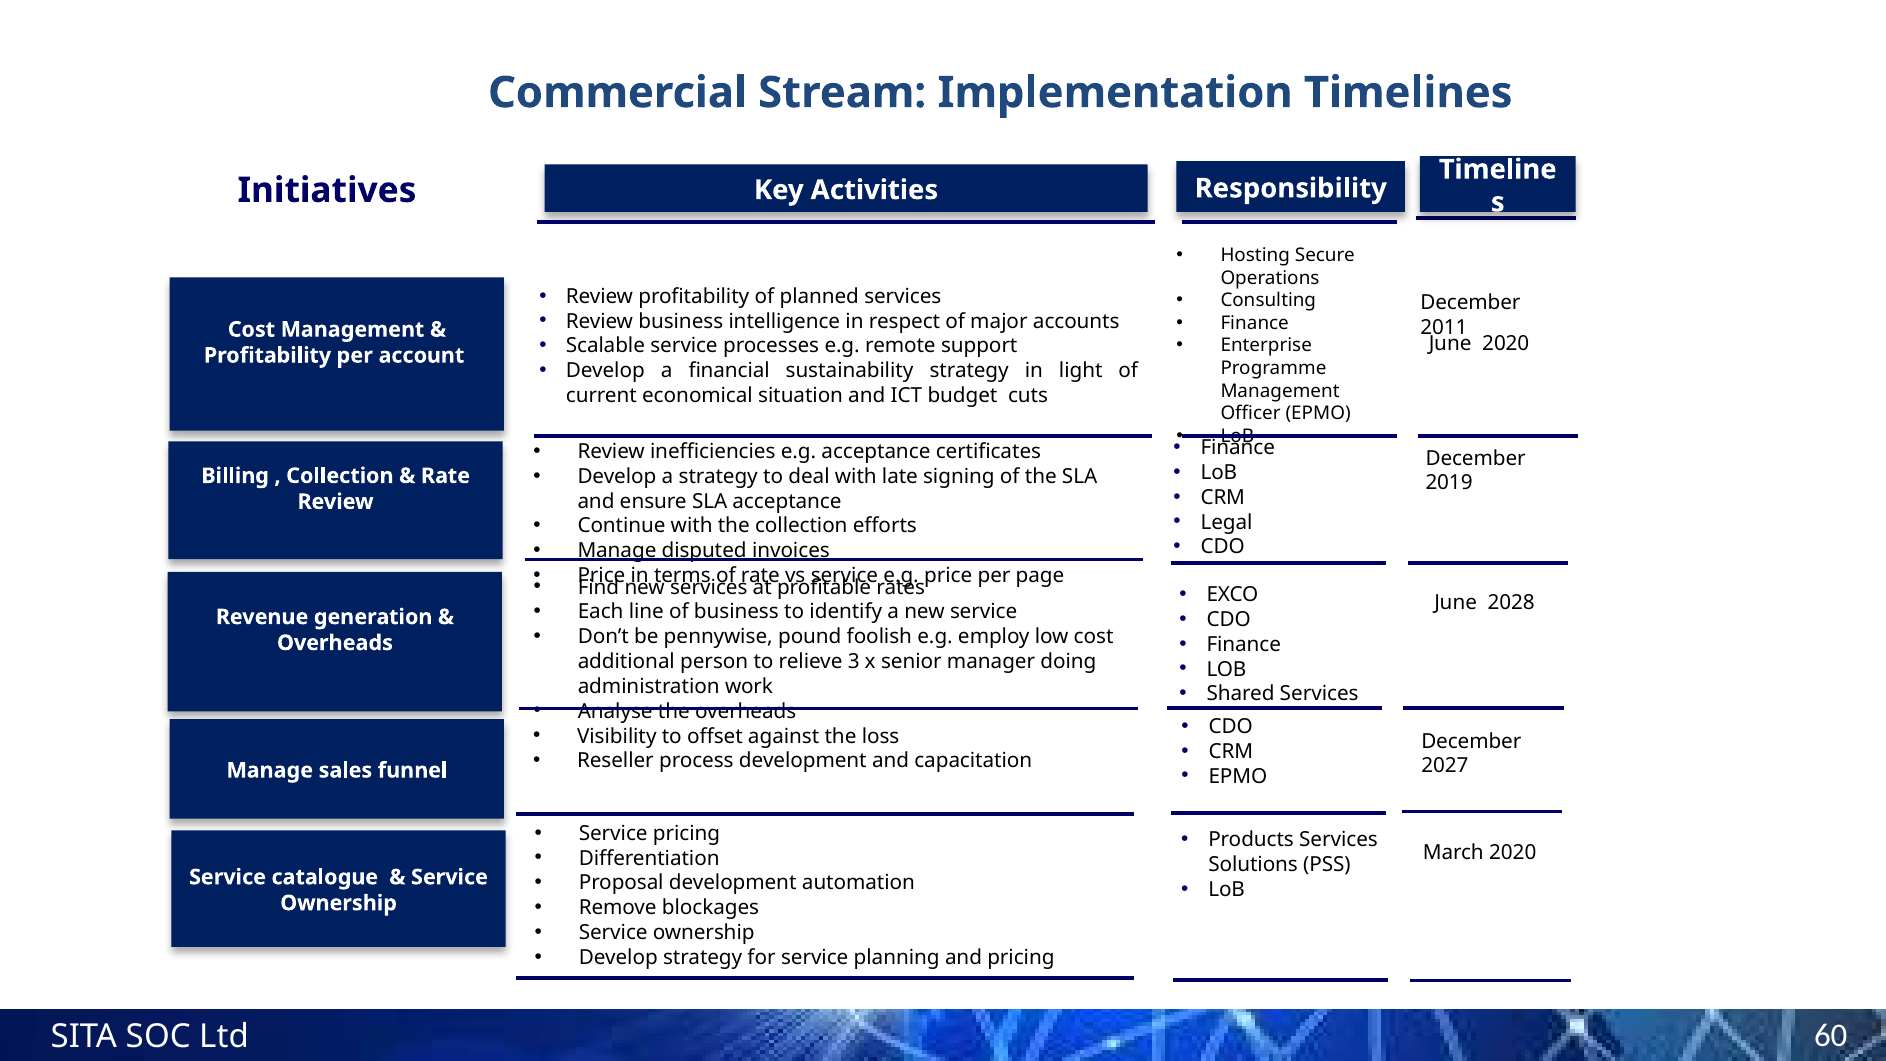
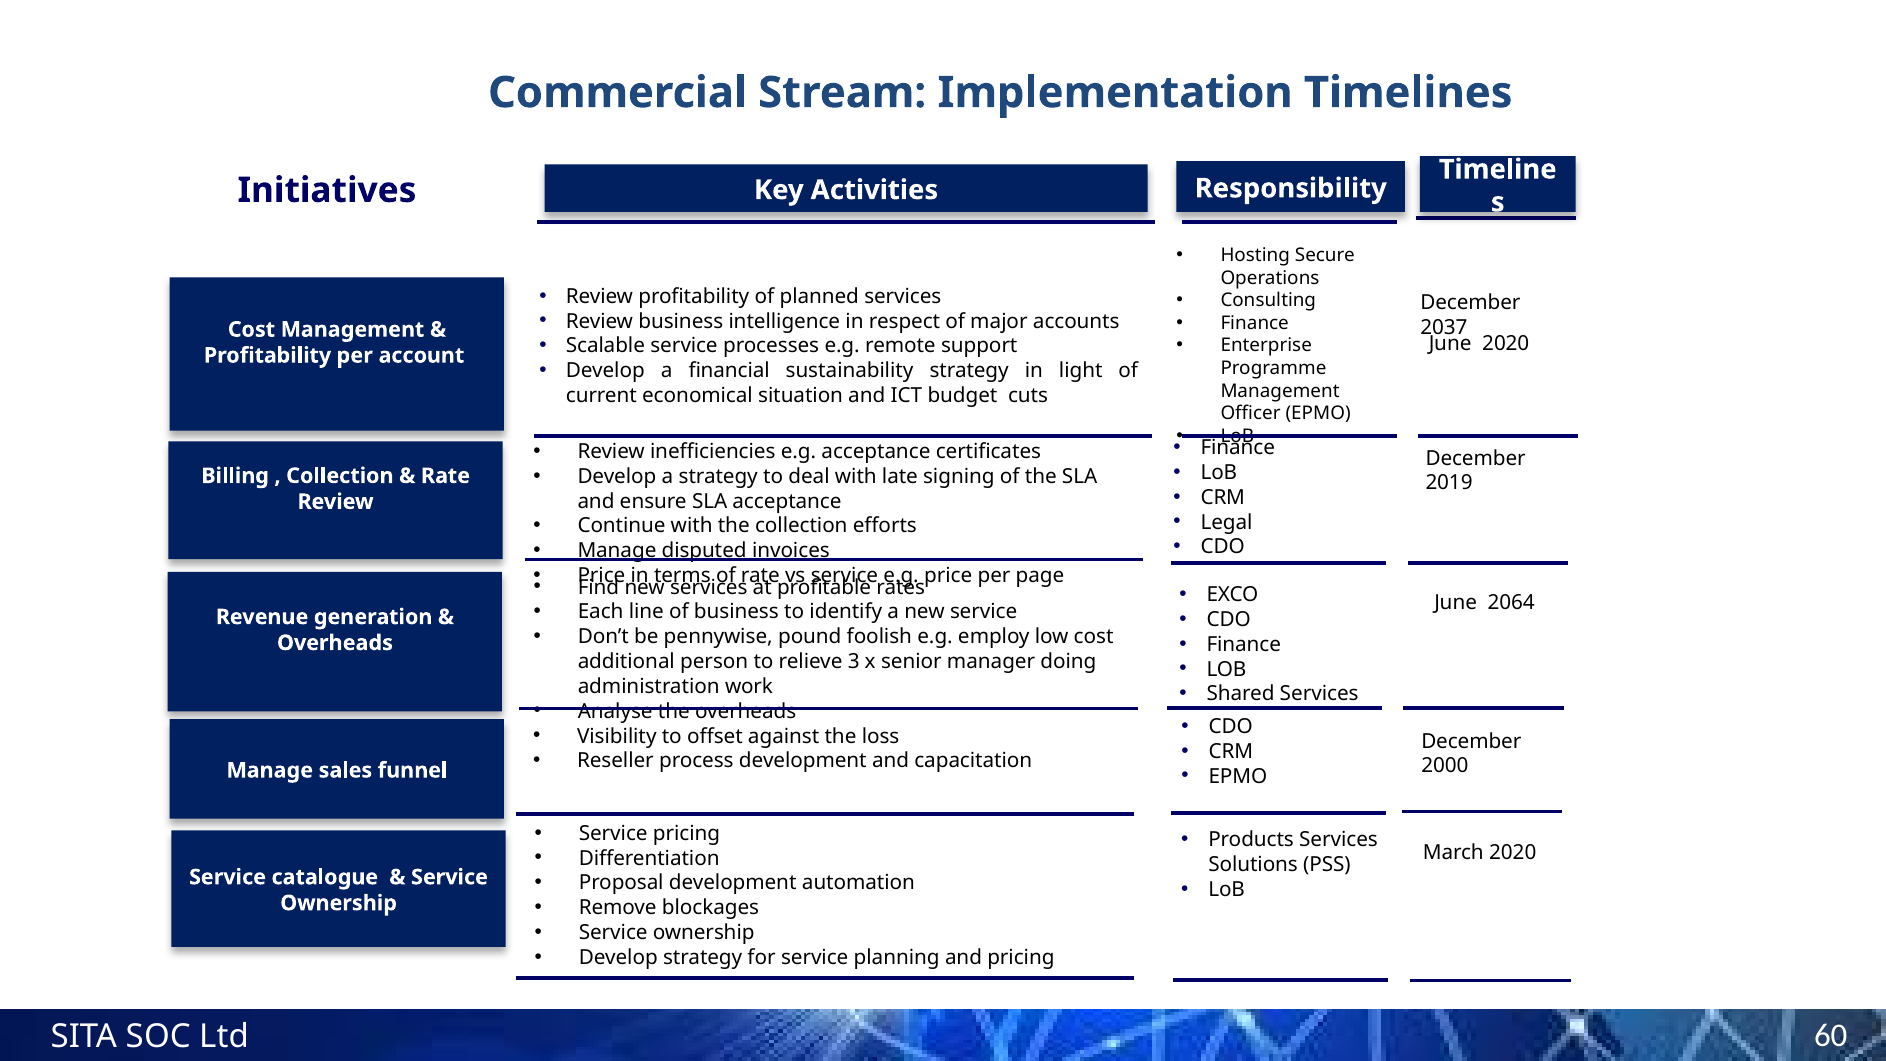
2011: 2011 -> 2037
2028: 2028 -> 2064
2027: 2027 -> 2000
